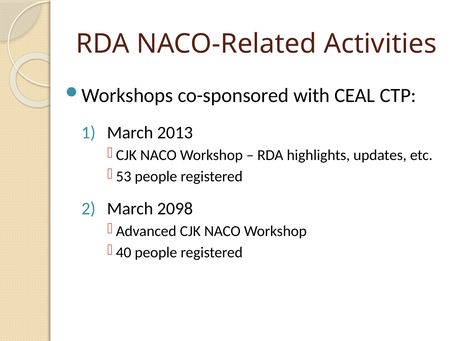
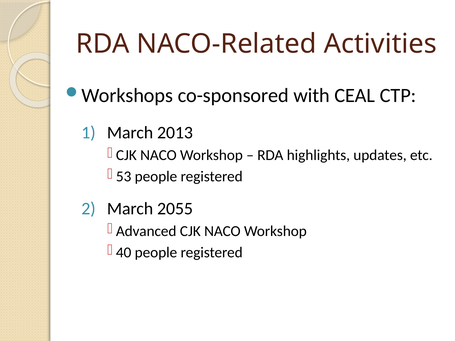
2098: 2098 -> 2055
